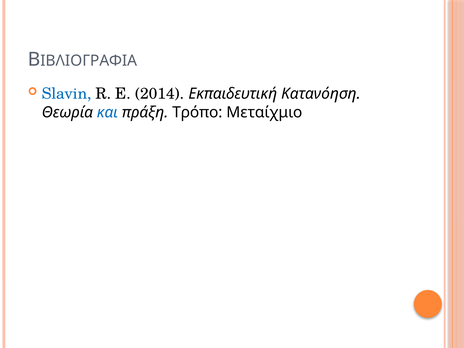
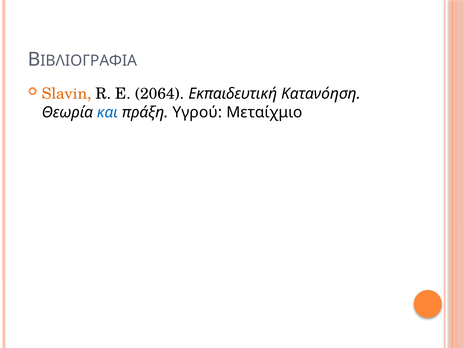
Slavin colour: blue -> orange
2014: 2014 -> 2064
Τρόπο: Τρόπο -> Υγρού
